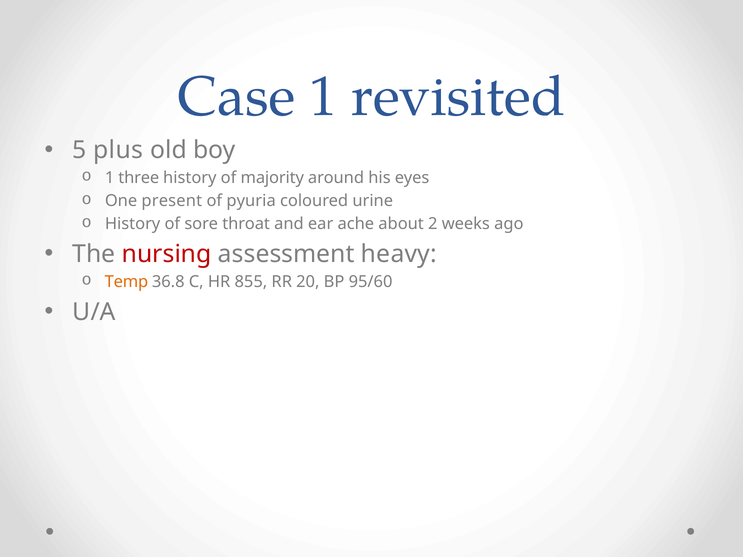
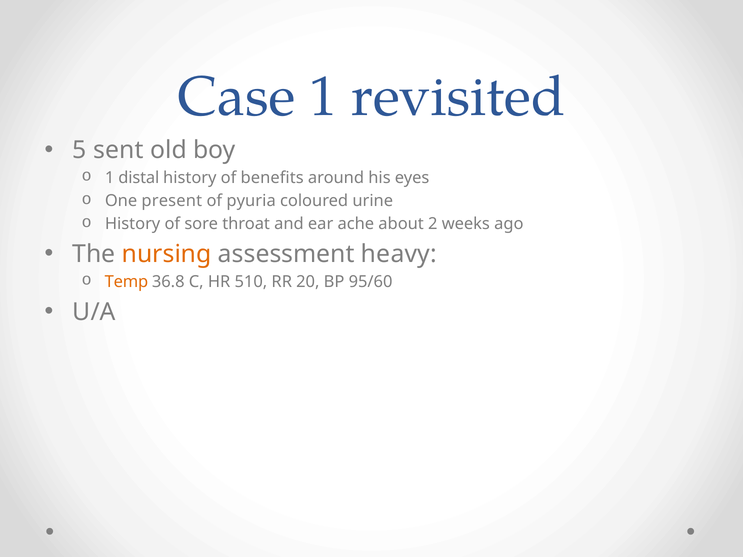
plus: plus -> sent
three: three -> distal
majority: majority -> benefits
nursing colour: red -> orange
855: 855 -> 510
